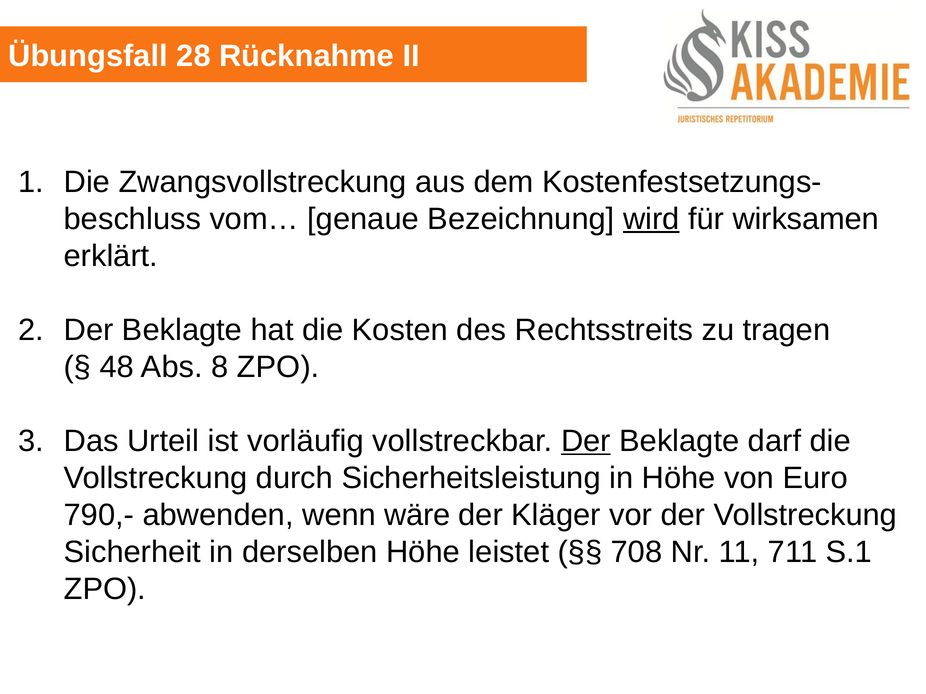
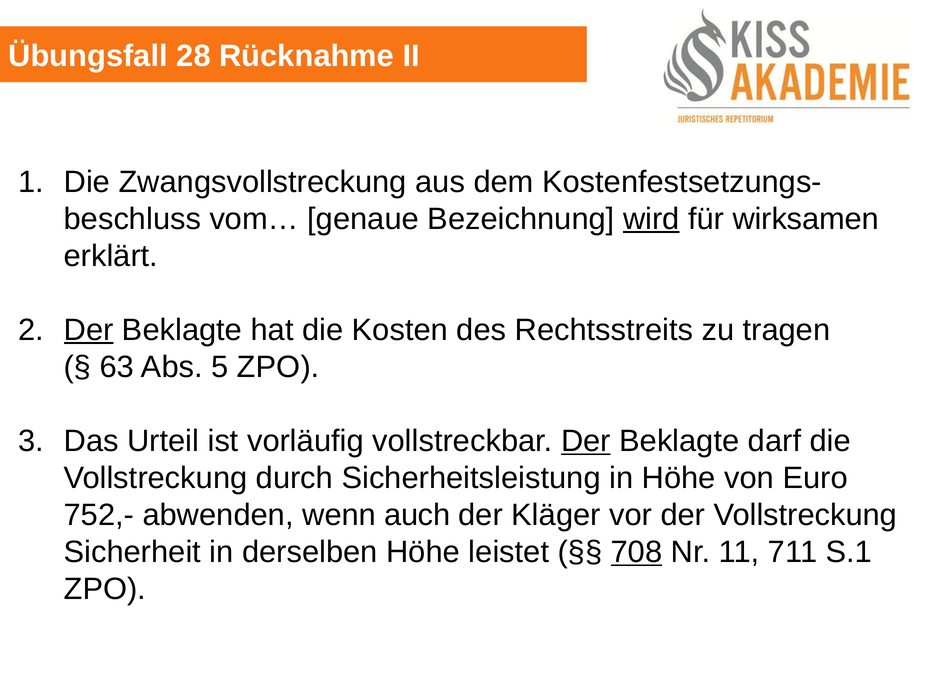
Der at (89, 330) underline: none -> present
48: 48 -> 63
8: 8 -> 5
790,-: 790,- -> 752,-
wäre: wäre -> auch
708 underline: none -> present
